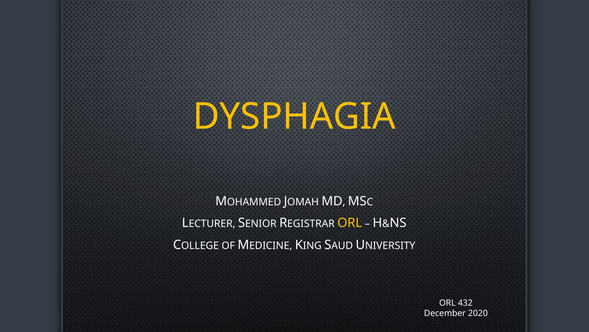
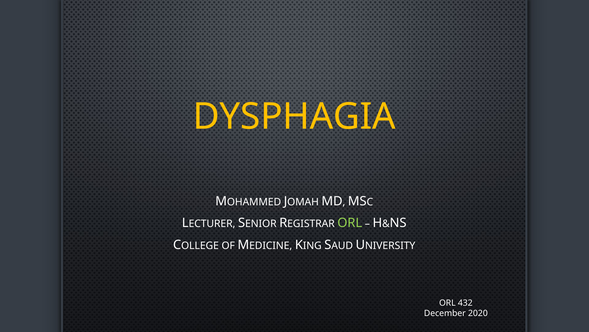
ORL at (350, 223) colour: yellow -> light green
